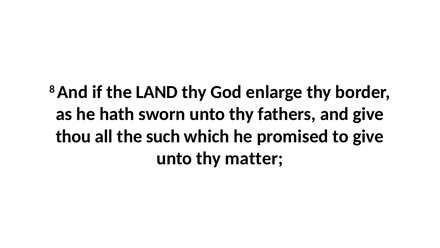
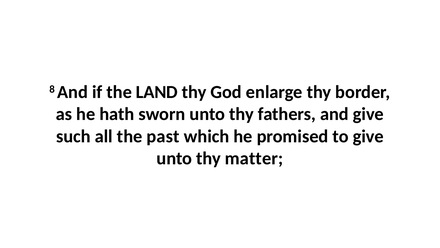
thou: thou -> such
such: such -> past
